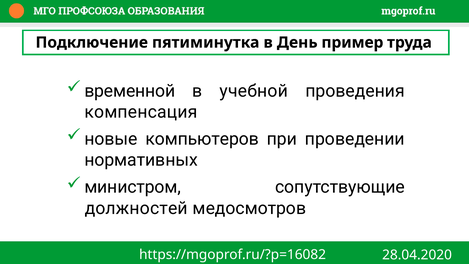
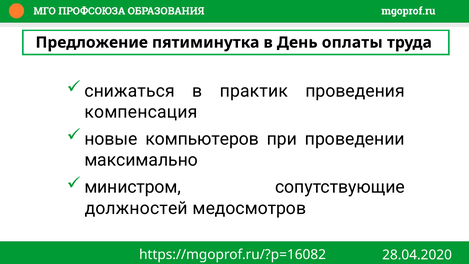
Подключение: Подключение -> Предложение
пример: пример -> оплаты
временной: временной -> снижаться
учебной: учебной -> практик
нормативных: нормативных -> максимально
